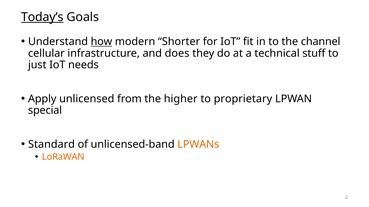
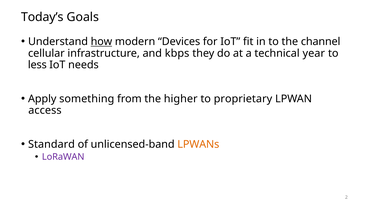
Today’s underline: present -> none
Shorter: Shorter -> Devices
does: does -> kbps
stuff: stuff -> year
just: just -> less
unlicensed: unlicensed -> something
special: special -> access
LoRaWAN colour: orange -> purple
